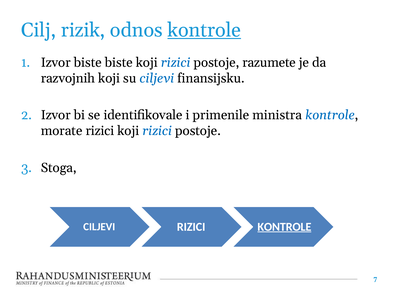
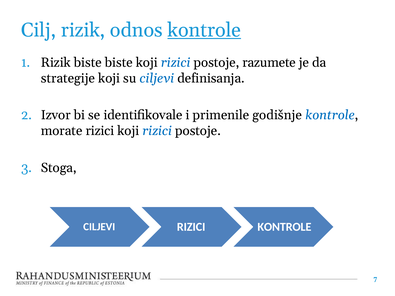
Izvor at (56, 62): Izvor -> Rizik
razvojnih: razvojnih -> strategije
finansijsku: finansijsku -> definisanja
ministra: ministra -> godišnje
KONTROLE at (284, 227) underline: present -> none
